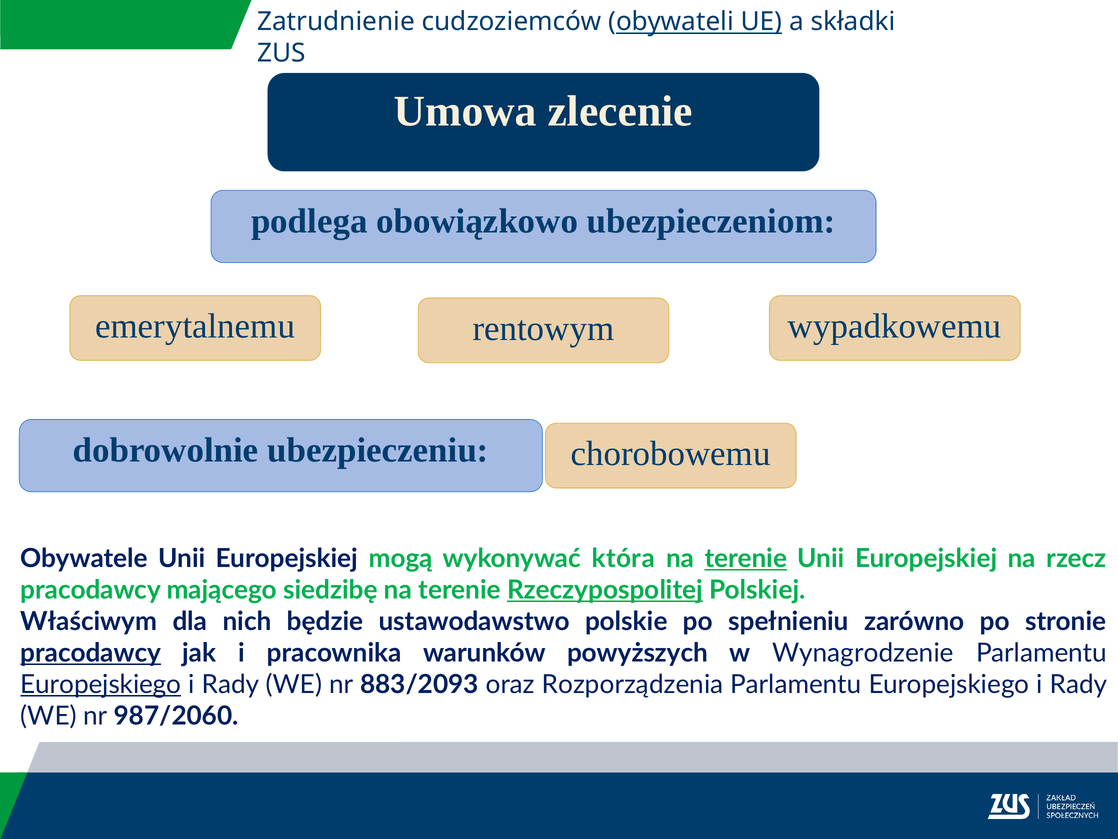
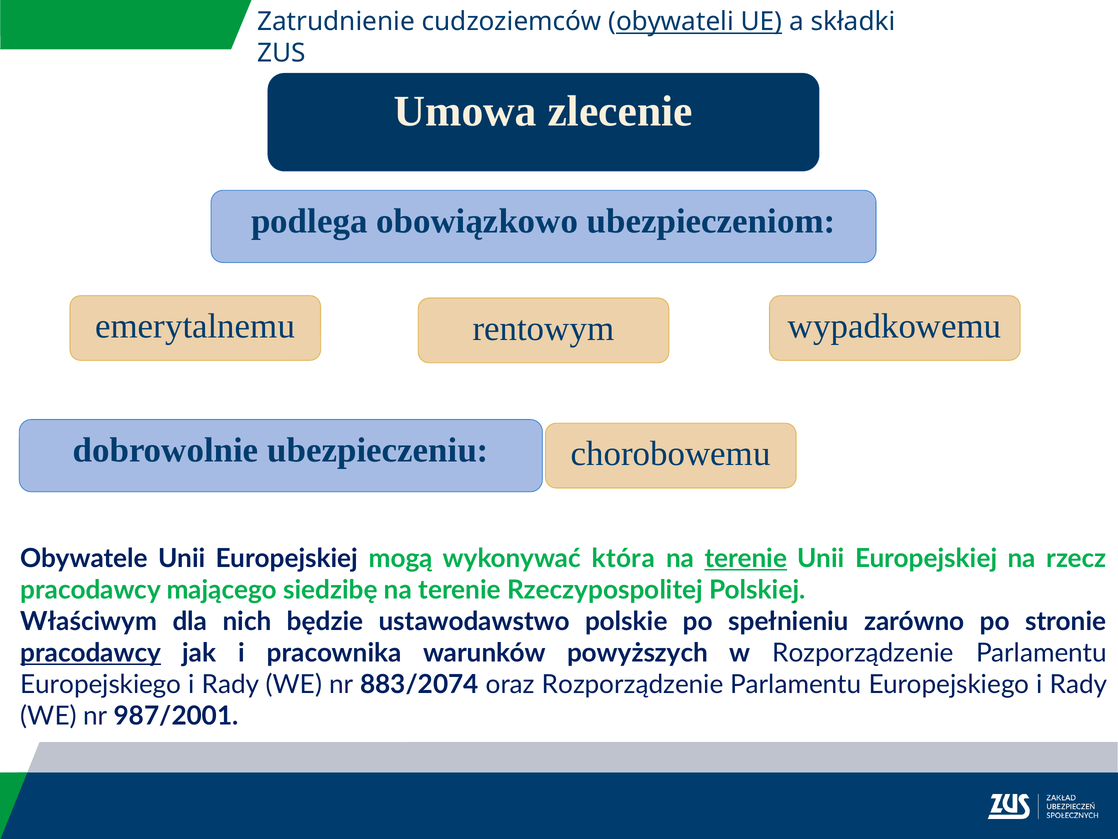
Rzeczypospolitej underline: present -> none
w Wynagrodzenie: Wynagrodzenie -> Rozporządzenie
Europejskiego at (101, 684) underline: present -> none
883/2093: 883/2093 -> 883/2074
oraz Rozporządzenia: Rozporządzenia -> Rozporządzenie
987/2060: 987/2060 -> 987/2001
